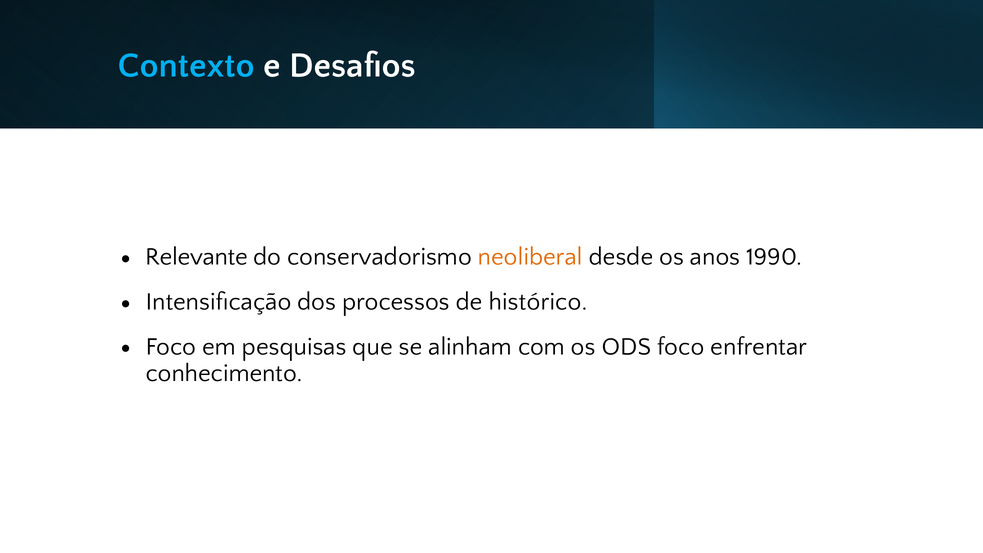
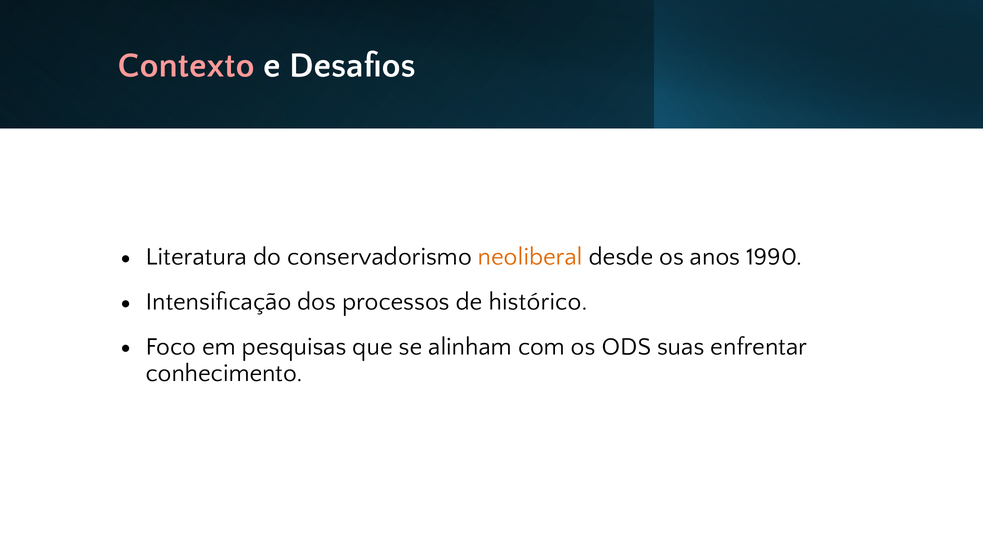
Contexto colour: light blue -> pink
Relevante: Relevante -> Literatura
ODS foco: foco -> suas
